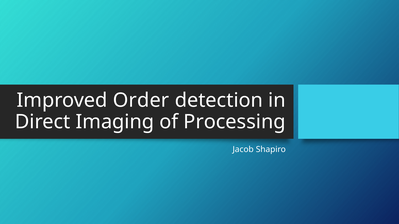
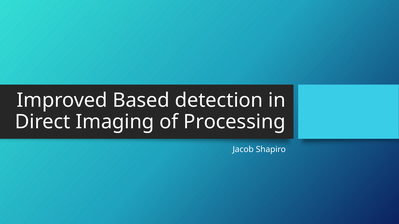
Order: Order -> Based
